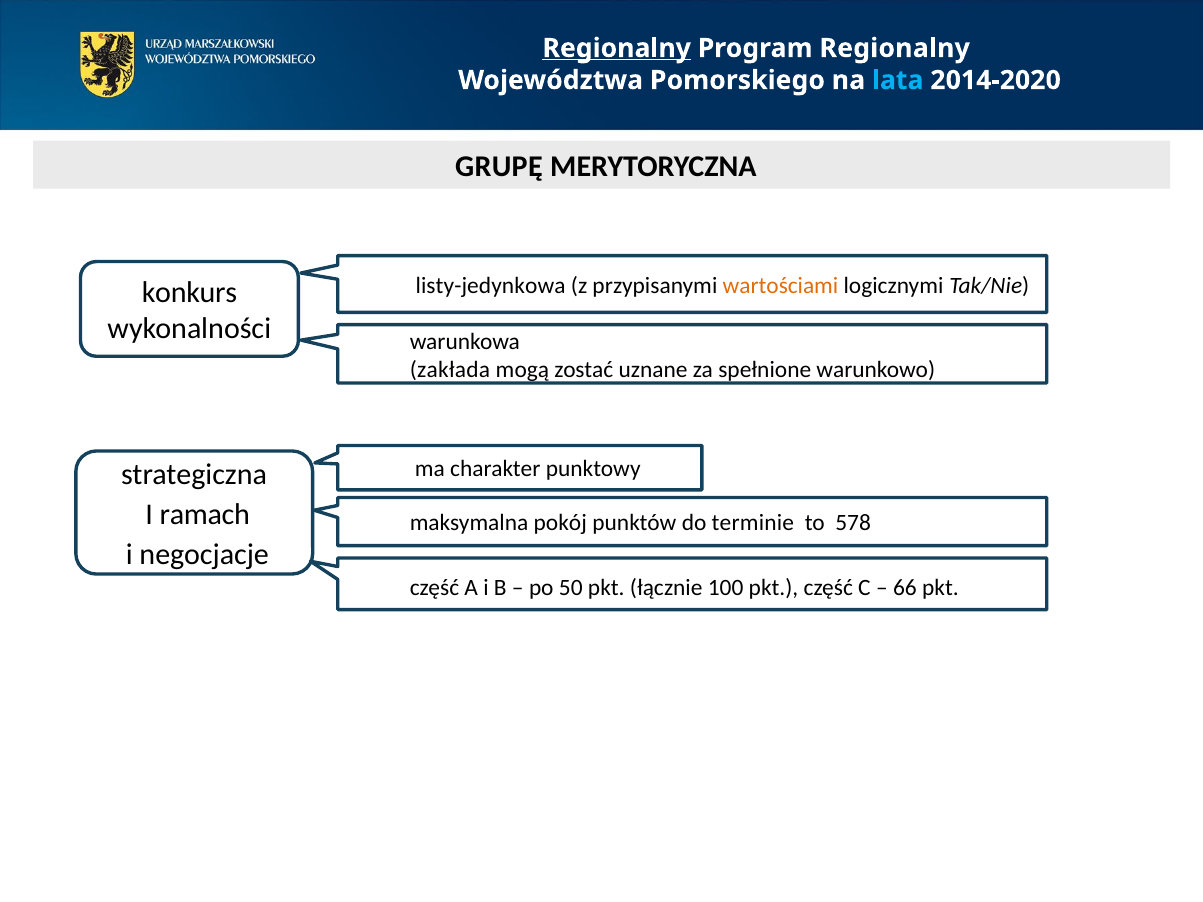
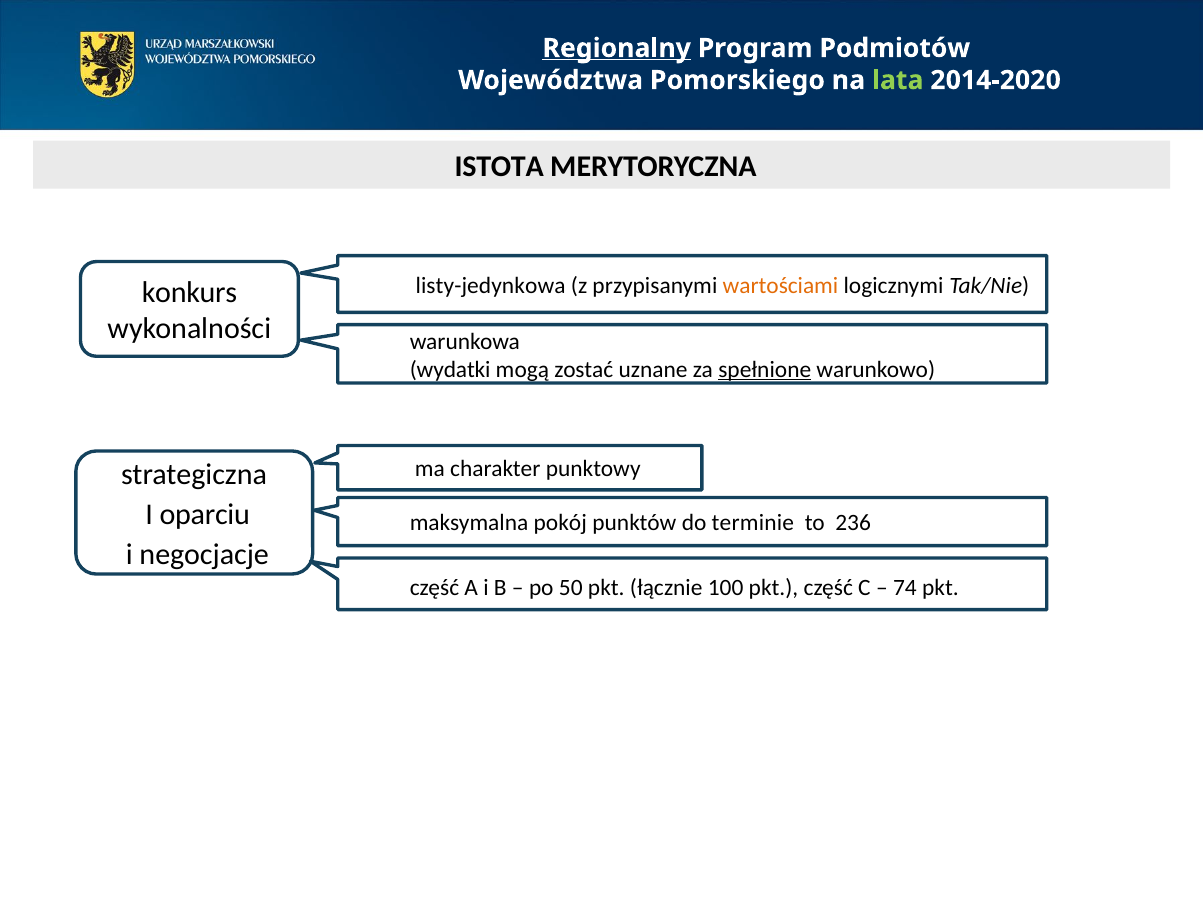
Program Regionalny: Regionalny -> Podmiotów
lata colour: light blue -> light green
GRUPĘ: GRUPĘ -> ISTOTA
zakłada: zakłada -> wydatki
spełnione underline: none -> present
ramach: ramach -> oparciu
578: 578 -> 236
66: 66 -> 74
